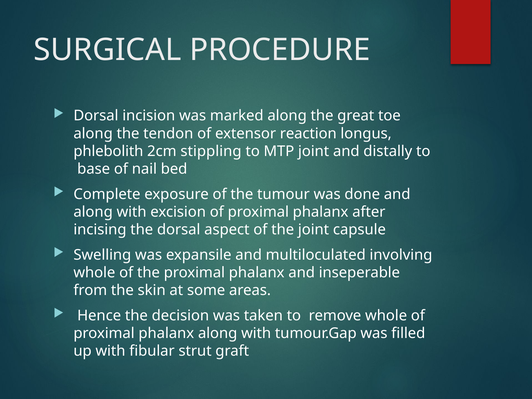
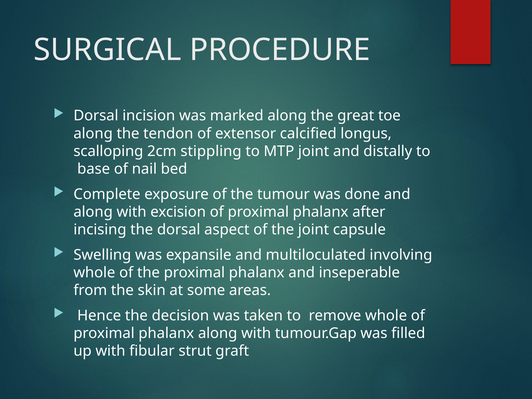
reaction: reaction -> calcified
phlebolith: phlebolith -> scalloping
